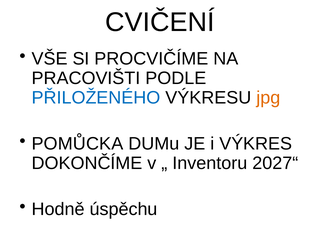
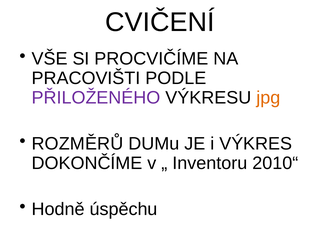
PŘILOŽENÉHO colour: blue -> purple
POMŮCKA: POMŮCKA -> ROZMĚRŮ
2027“: 2027“ -> 2010“
